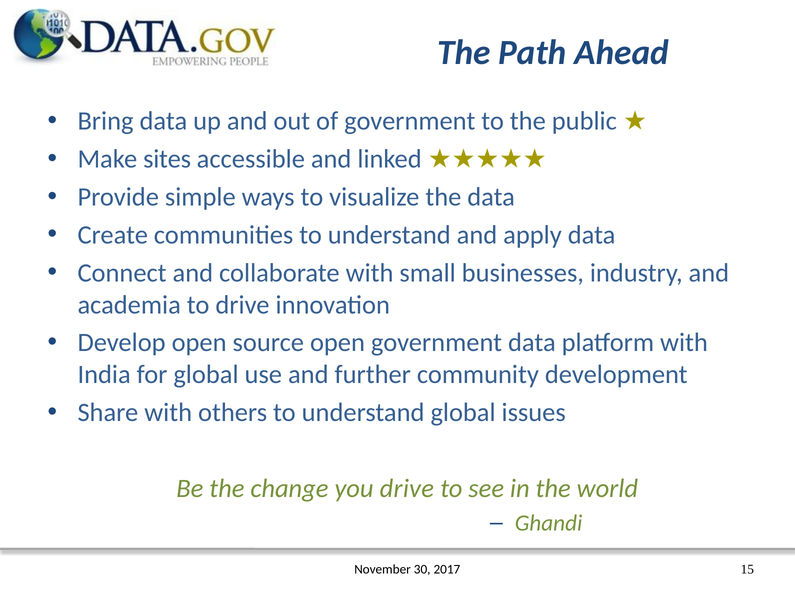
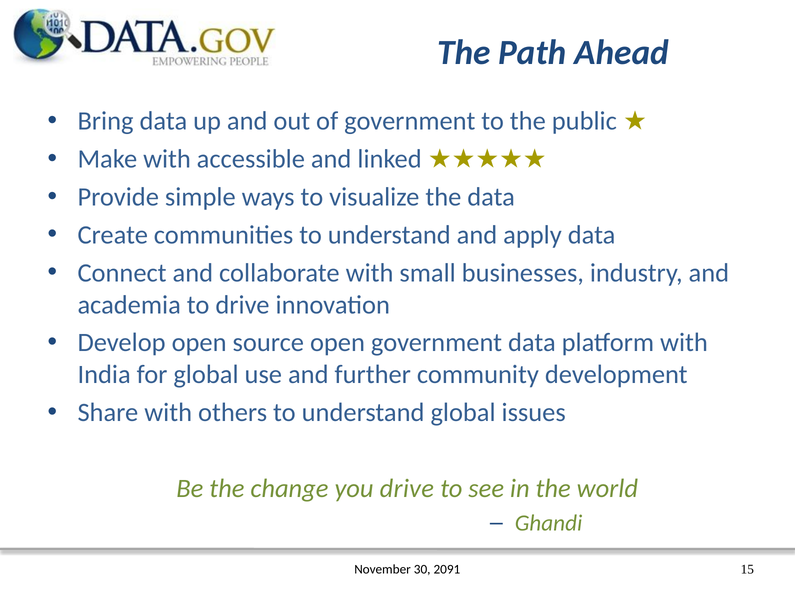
Make sites: sites -> with
2017: 2017 -> 2091
